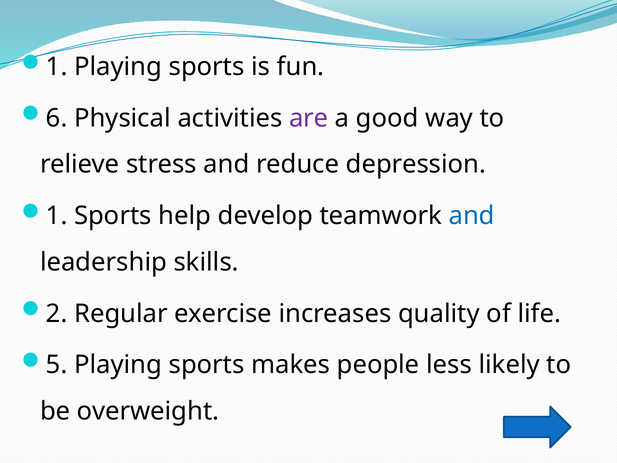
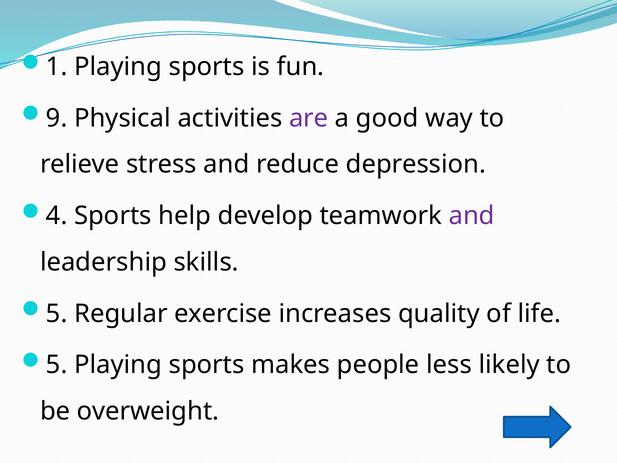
6: 6 -> 9
1 at (57, 216): 1 -> 4
and at (472, 216) colour: blue -> purple
2 at (57, 313): 2 -> 5
